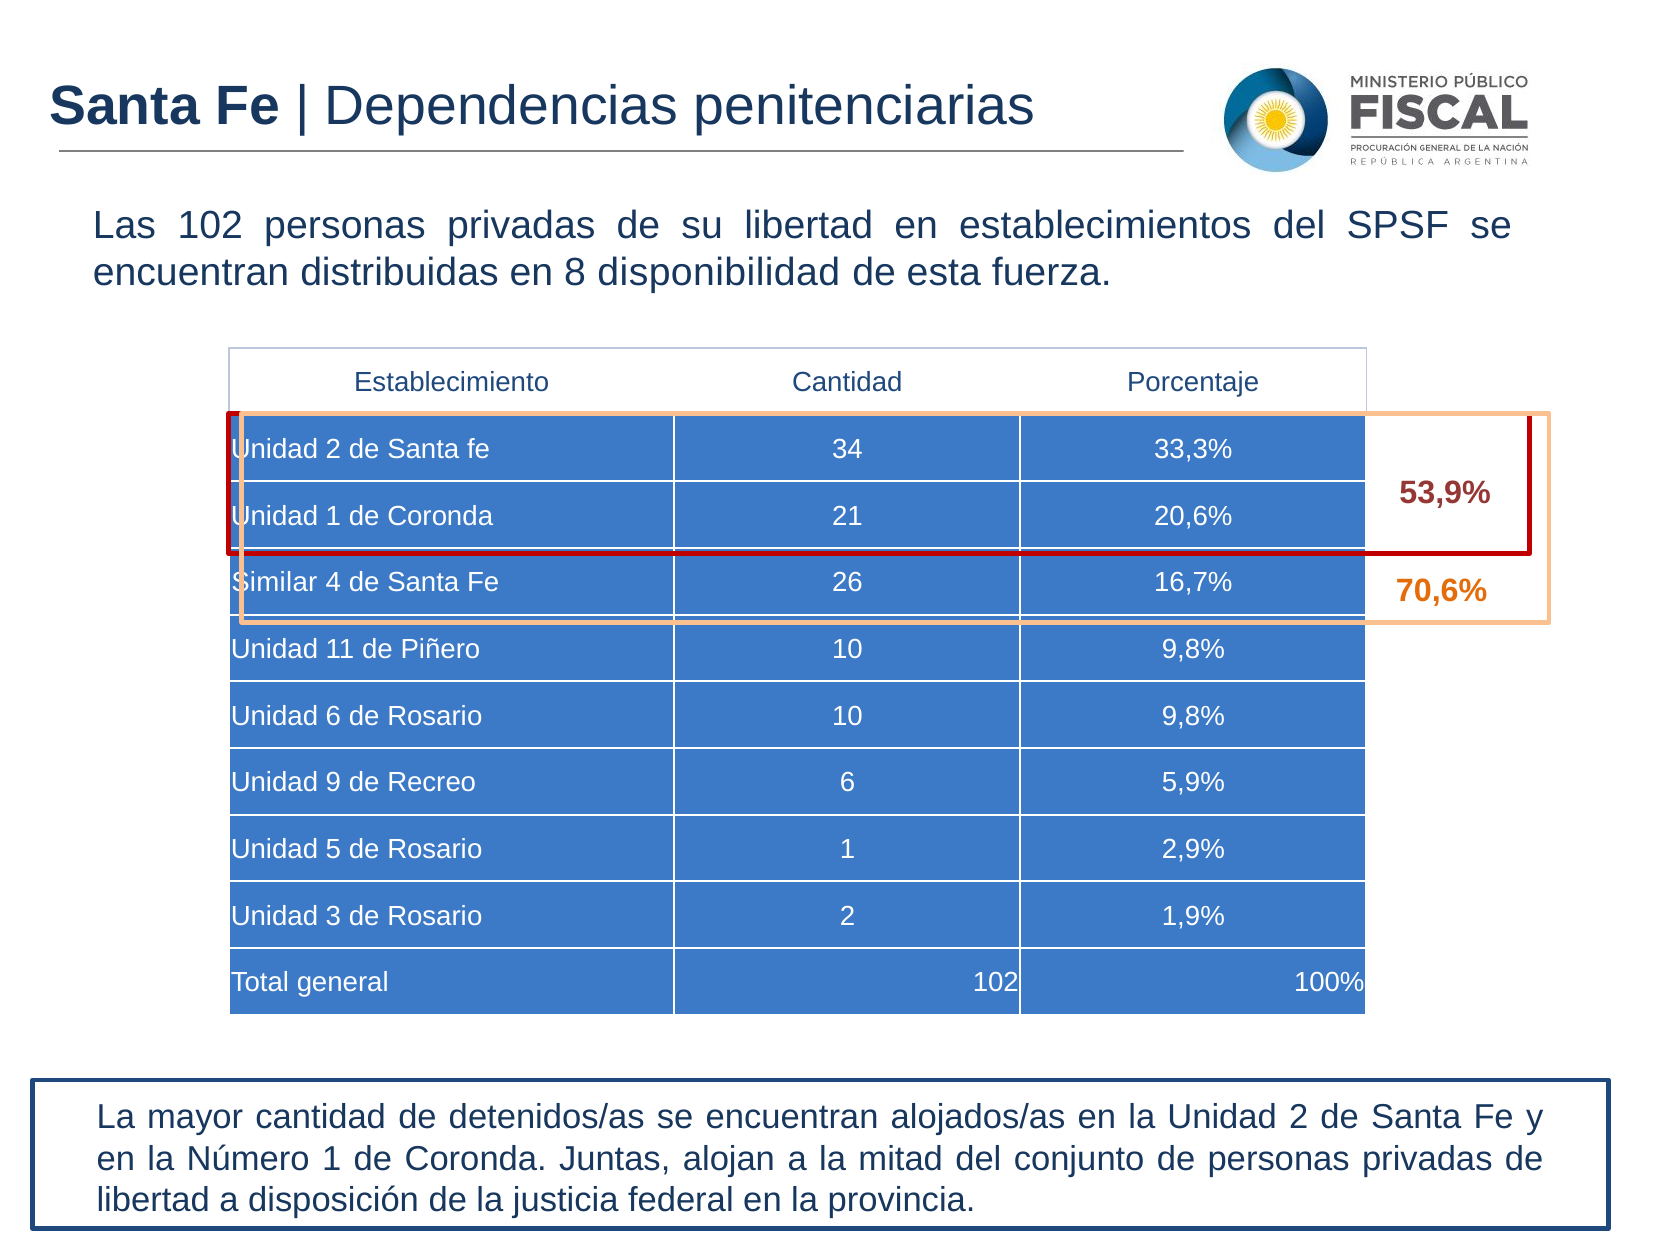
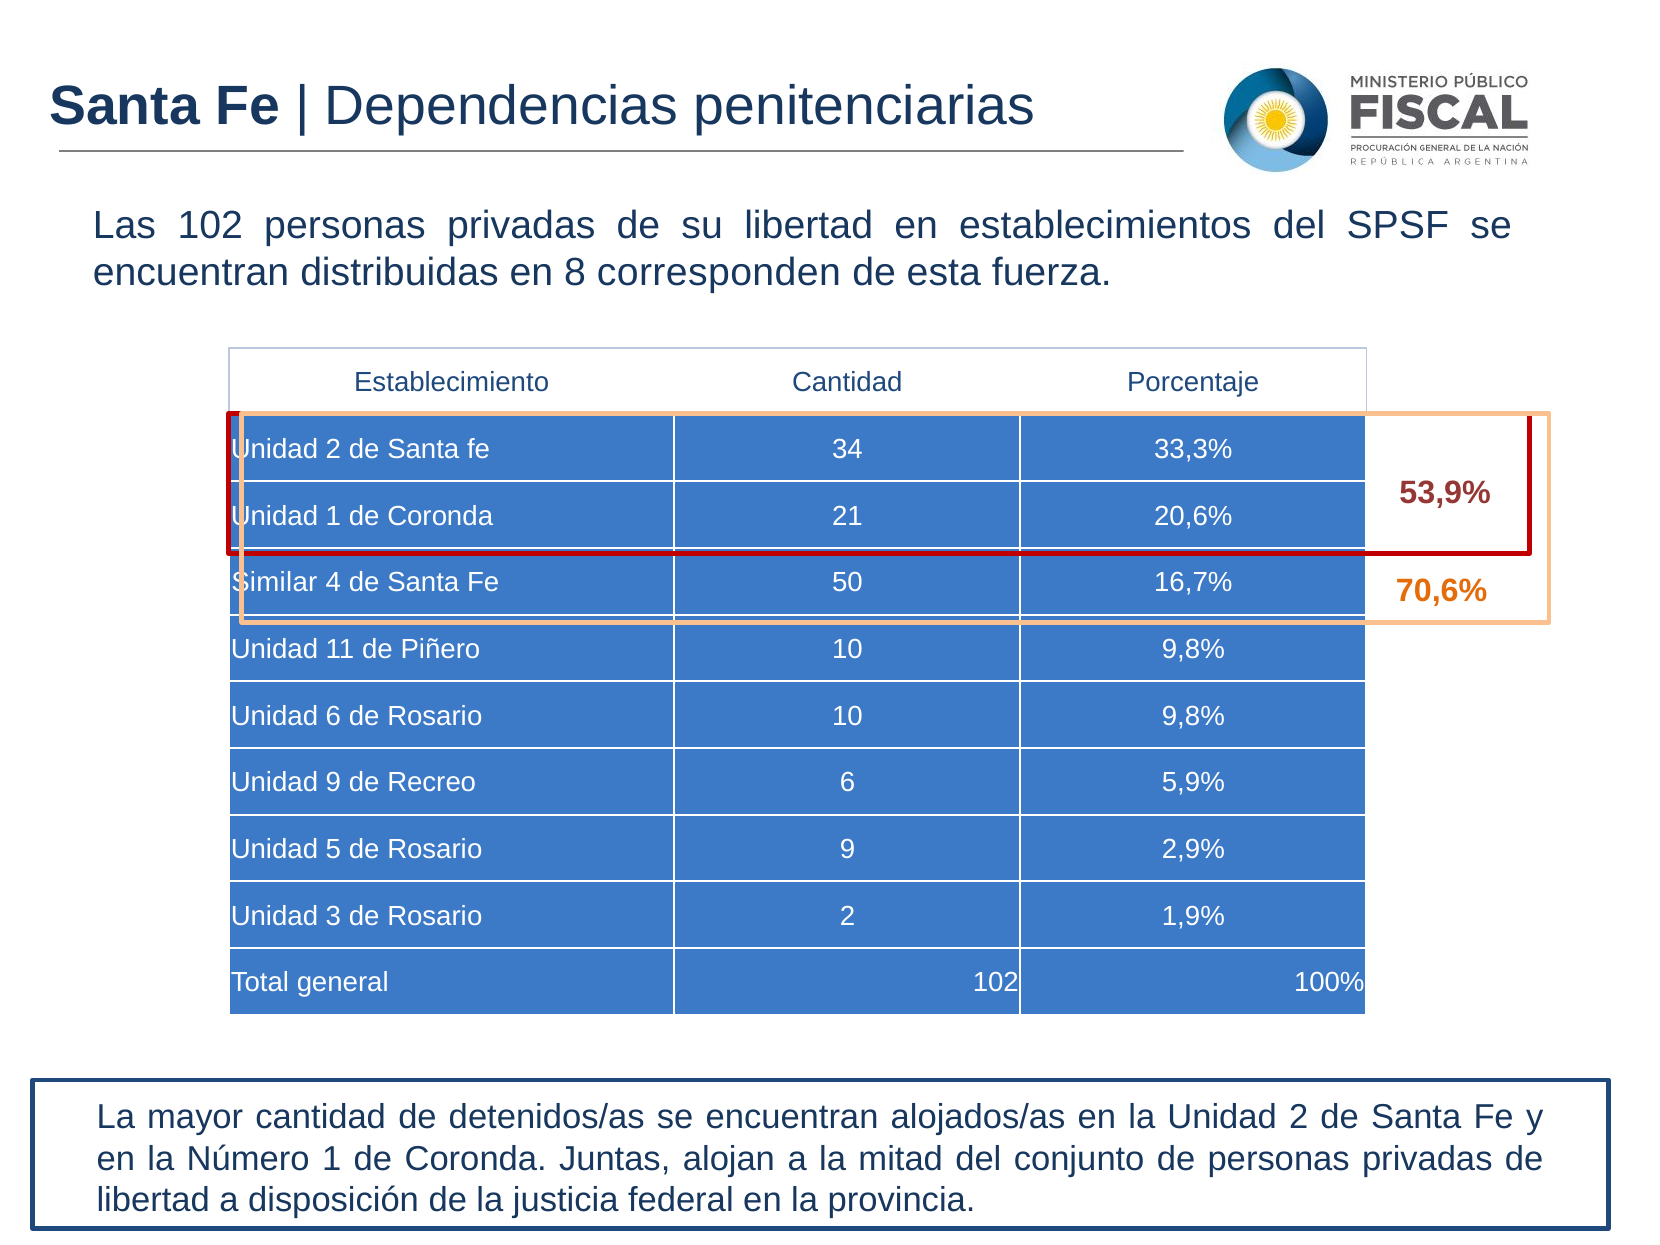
disponibilidad: disponibilidad -> corresponden
26: 26 -> 50
Rosario 1: 1 -> 9
